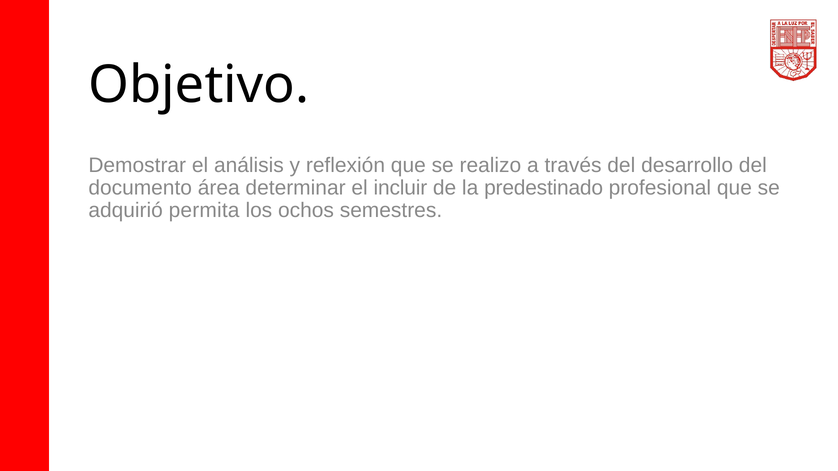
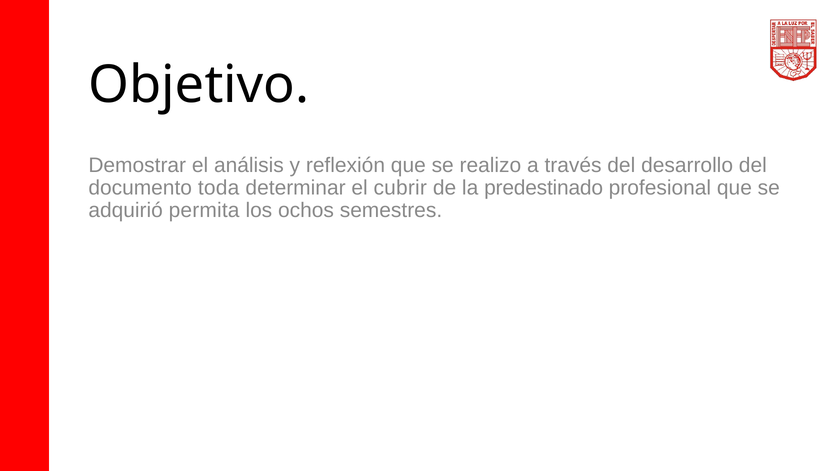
área: área -> toda
incluir: incluir -> cubrir
